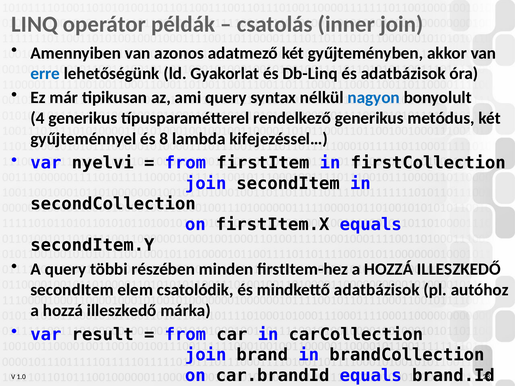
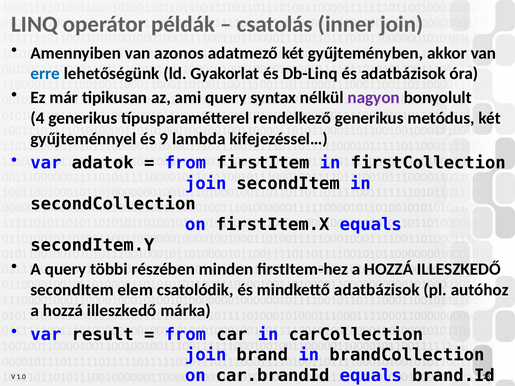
nagyon colour: blue -> purple
8: 8 -> 9
nyelvi: nyelvi -> adatok
